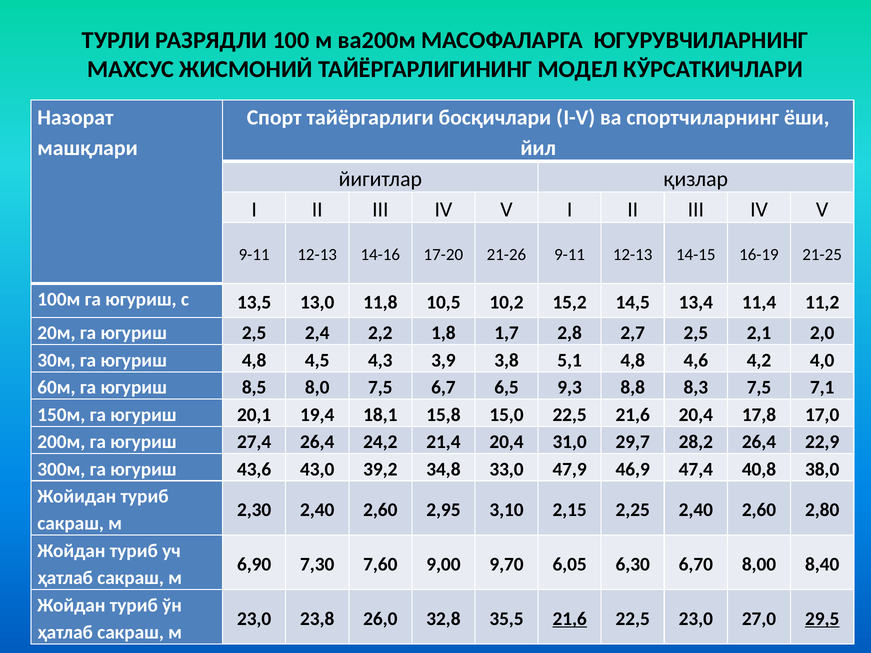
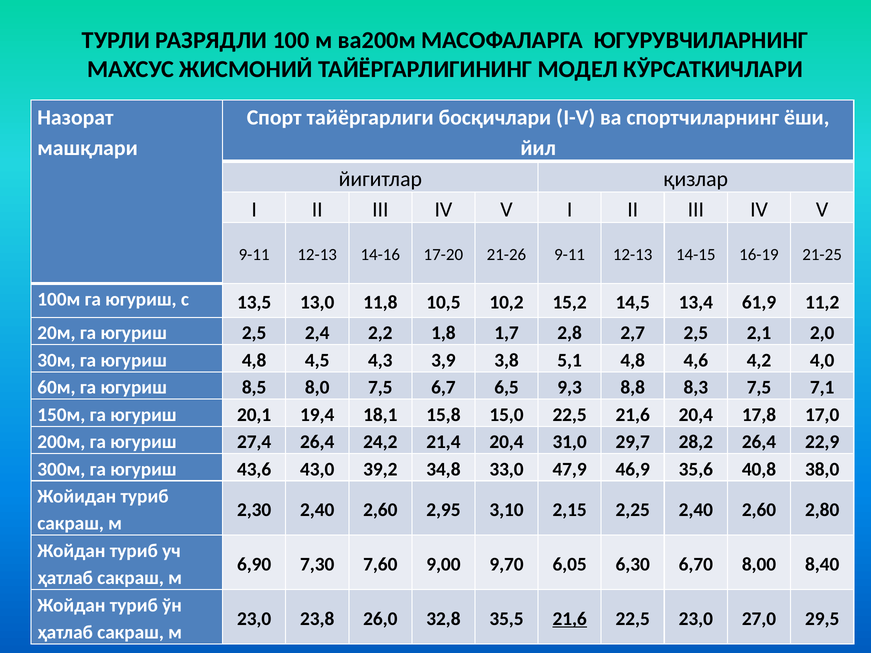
11,4: 11,4 -> 61,9
47,4: 47,4 -> 35,6
29,5 underline: present -> none
